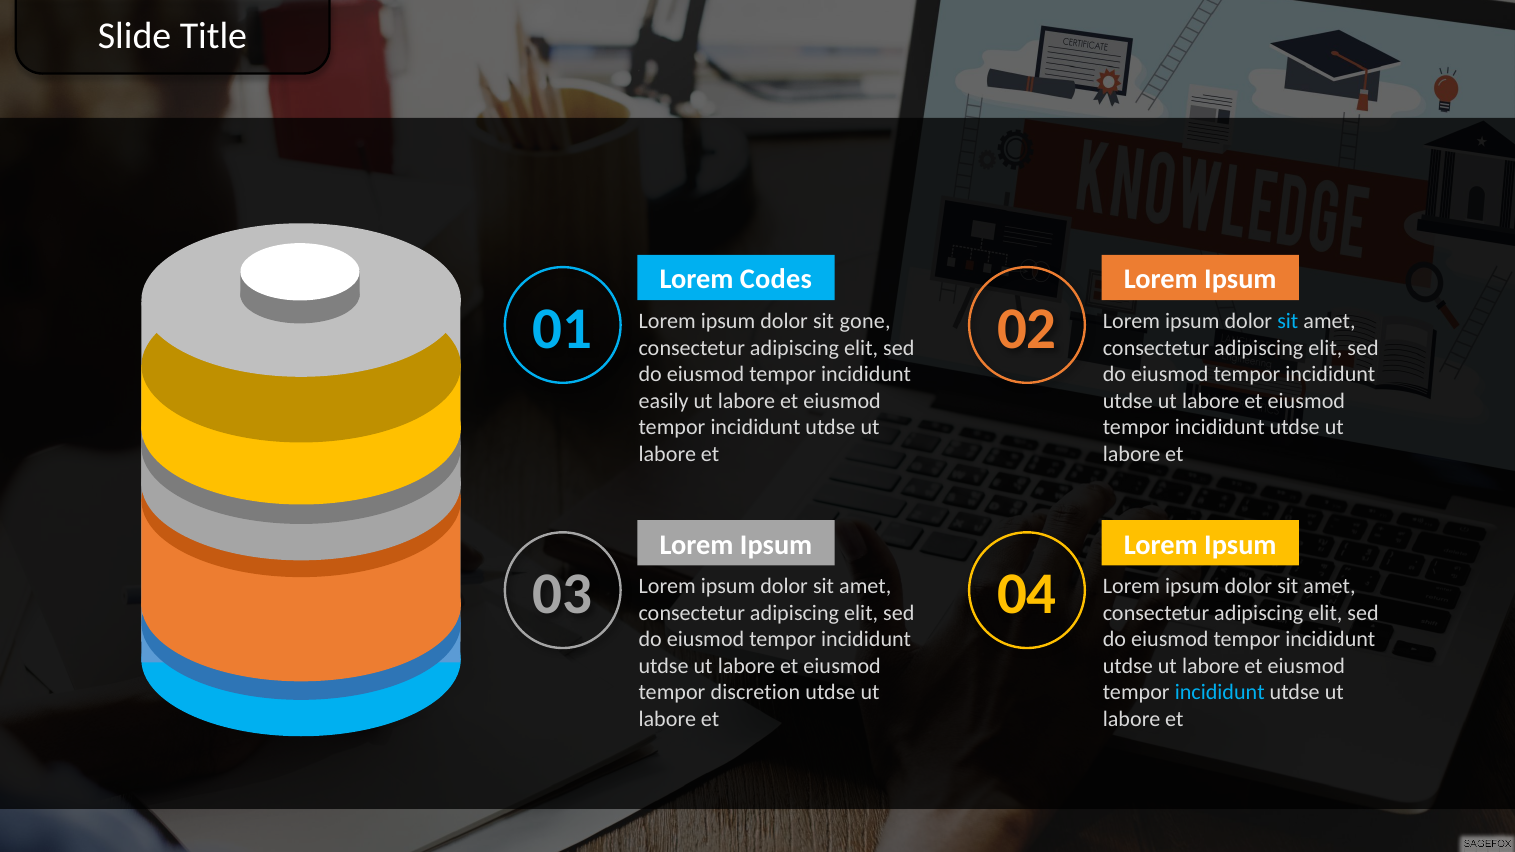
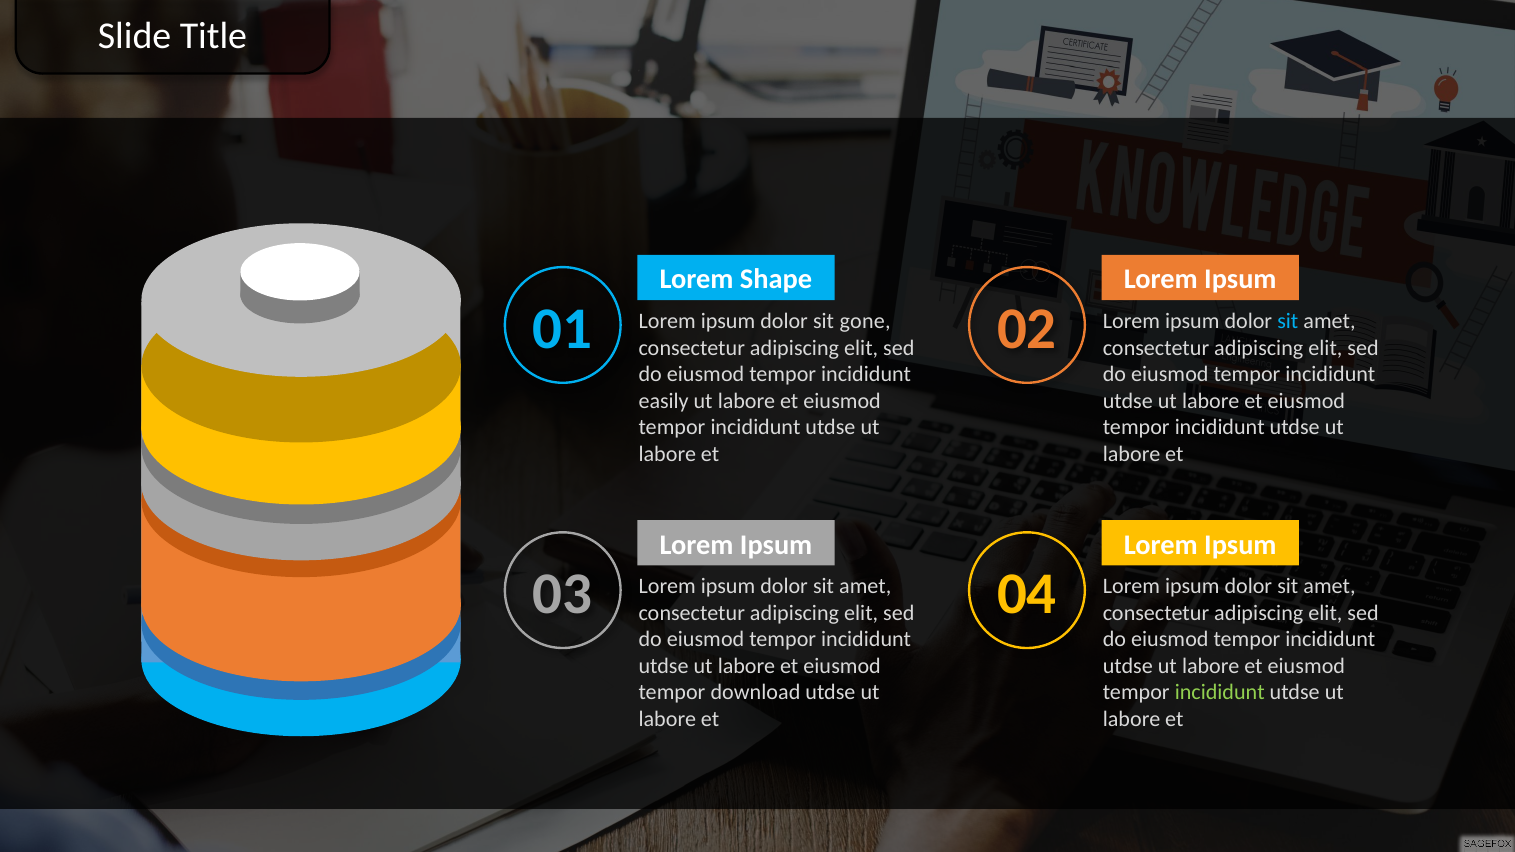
Codes: Codes -> Shape
discretion: discretion -> download
incididunt at (1220, 693) colour: light blue -> light green
